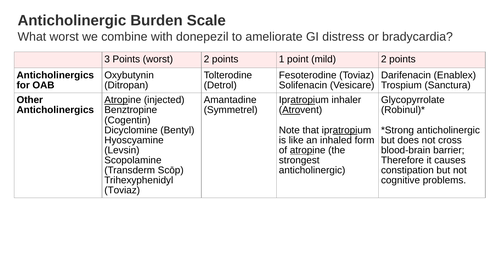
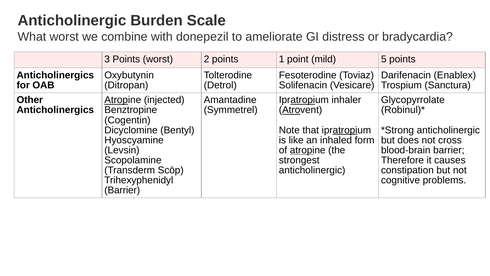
mild 2: 2 -> 5
Toviaz at (122, 190): Toviaz -> Barrier
